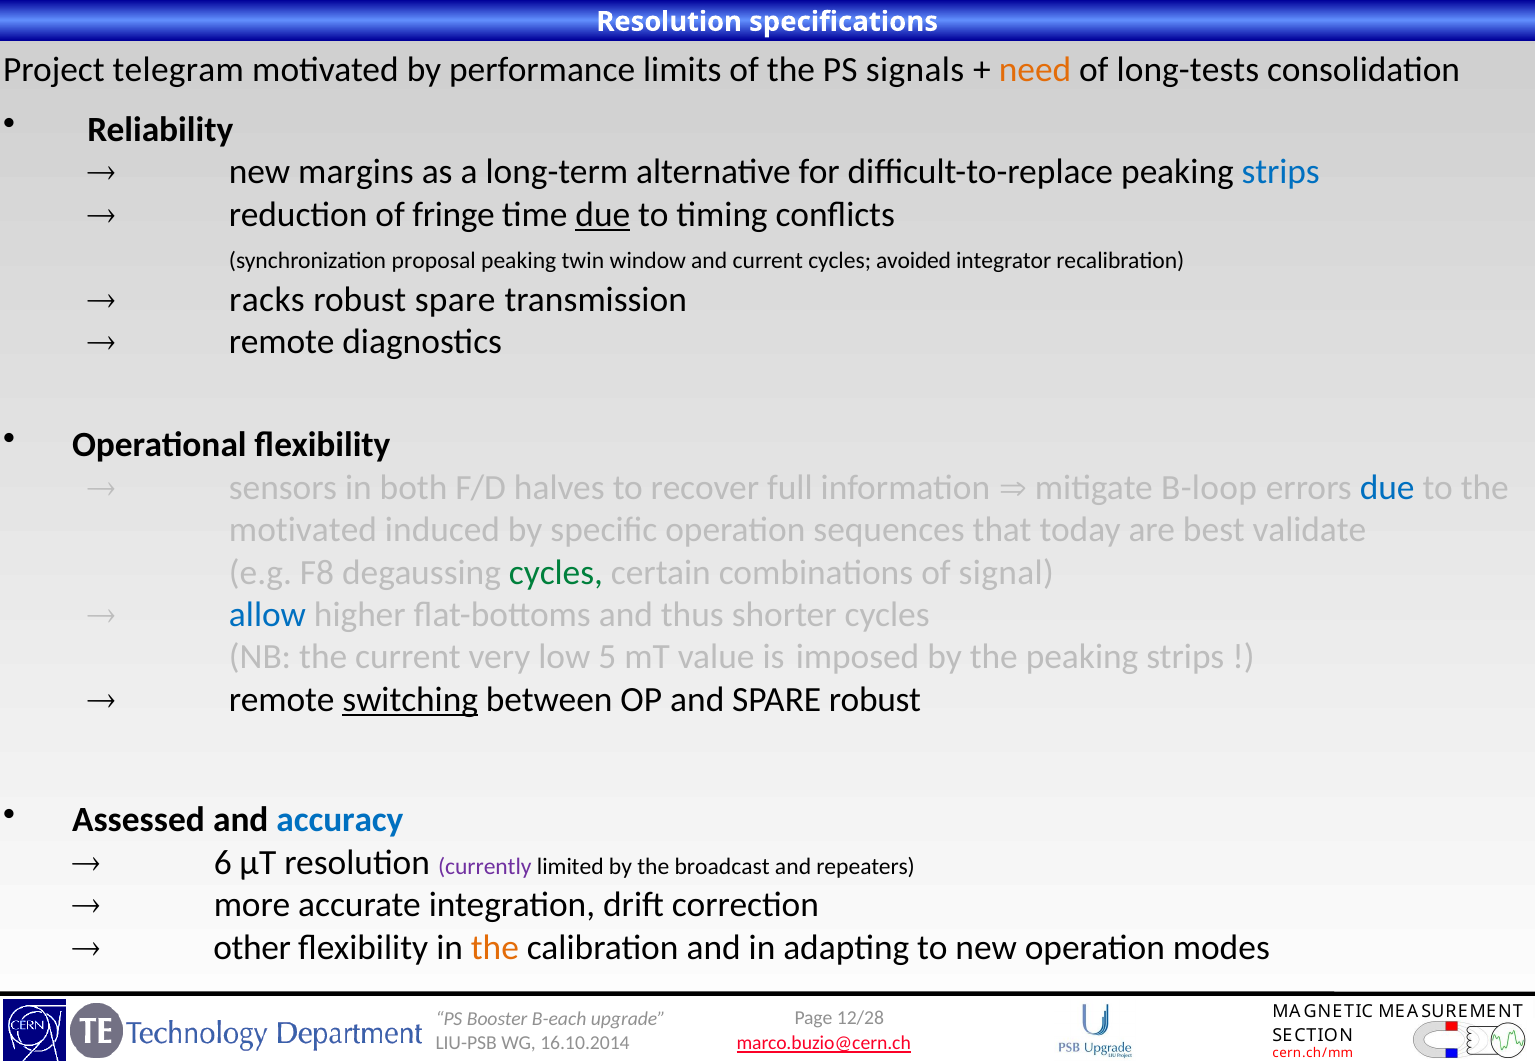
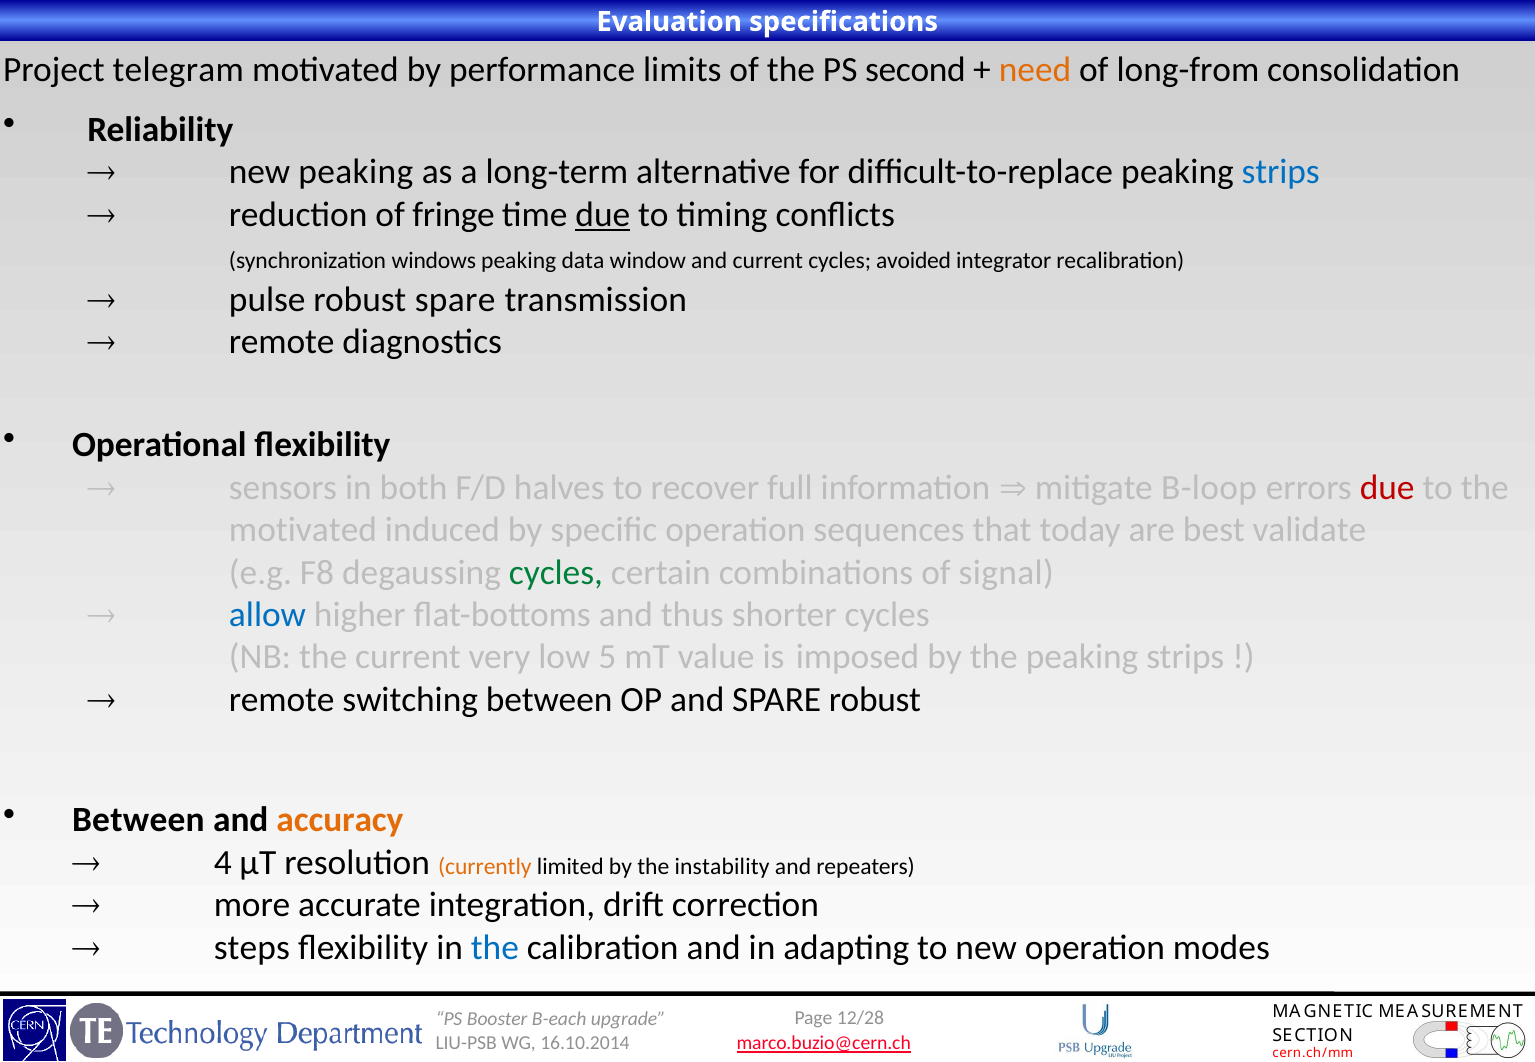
Resolution at (669, 22): Resolution -> Evaluation
signals: signals -> second
long-tests: long-tests -> long-from
new margins: margins -> peaking
proposal: proposal -> windows
twin: twin -> data
racks: racks -> pulse
due at (1387, 488) colour: blue -> red
switching underline: present -> none
Assessed at (138, 821): Assessed -> Between
accuracy colour: blue -> orange
6: 6 -> 4
currently colour: purple -> orange
broadcast: broadcast -> instability
other: other -> steps
the at (495, 948) colour: orange -> blue
